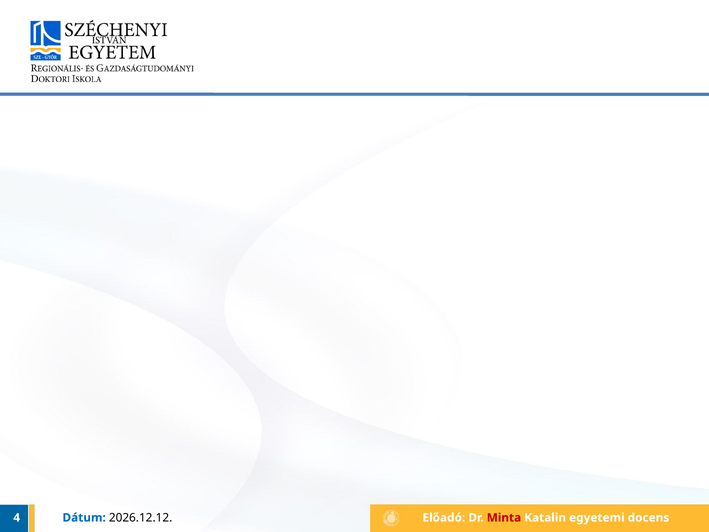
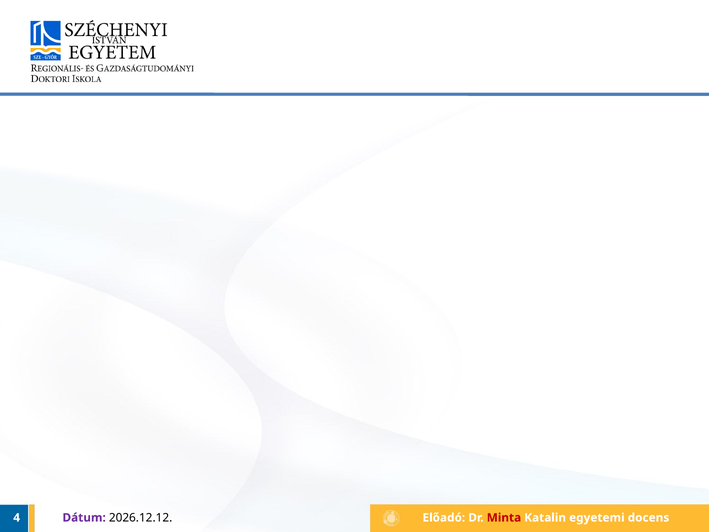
Dátum colour: blue -> purple
